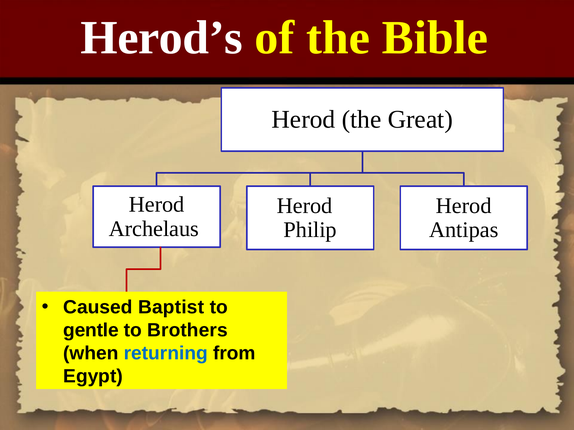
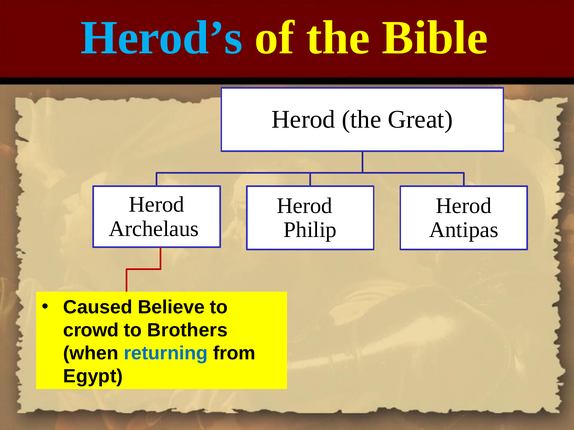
Herod’s colour: white -> light blue
Baptist: Baptist -> Believe
gentle: gentle -> crowd
